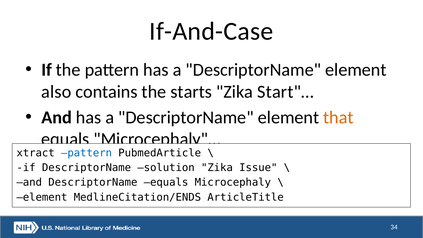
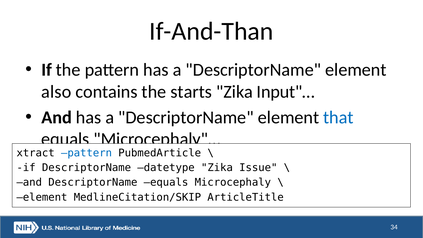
If-And-Case: If-And-Case -> If-And-Than
Start"…: Start"… -> Input"…
that colour: orange -> blue
solution: solution -> datetype
MedlineCitation/ENDS: MedlineCitation/ENDS -> MedlineCitation/SKIP
